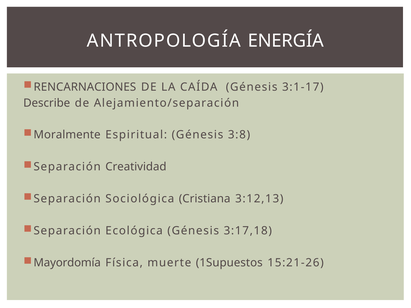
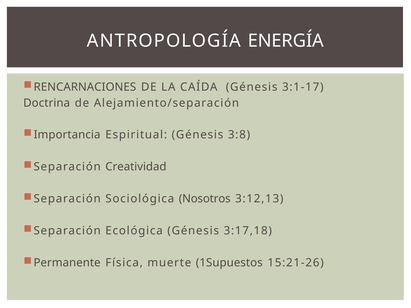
Describe: Describe -> Doctrina
Moralmente: Moralmente -> Importancia
Cristiana: Cristiana -> Nosotros
Mayordomía: Mayordomía -> Permanente
